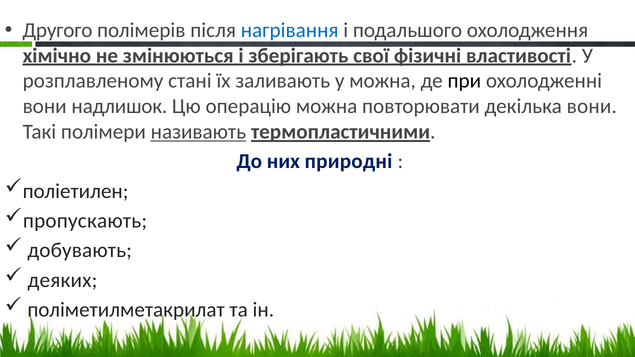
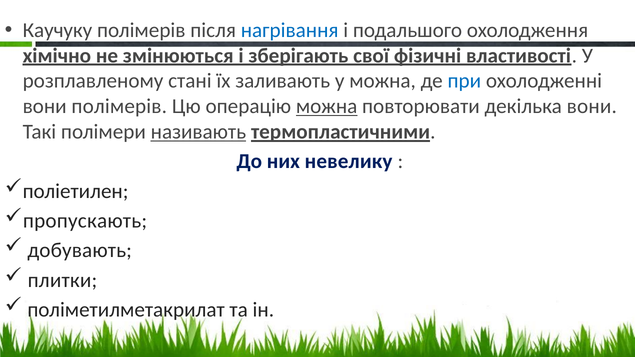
Другого: Другого -> Каучуку
при colour: black -> blue
вони надлишок: надлишок -> полімерів
можна at (327, 106) underline: none -> present
природні: природні -> невелику
деяких: деяких -> плитки
